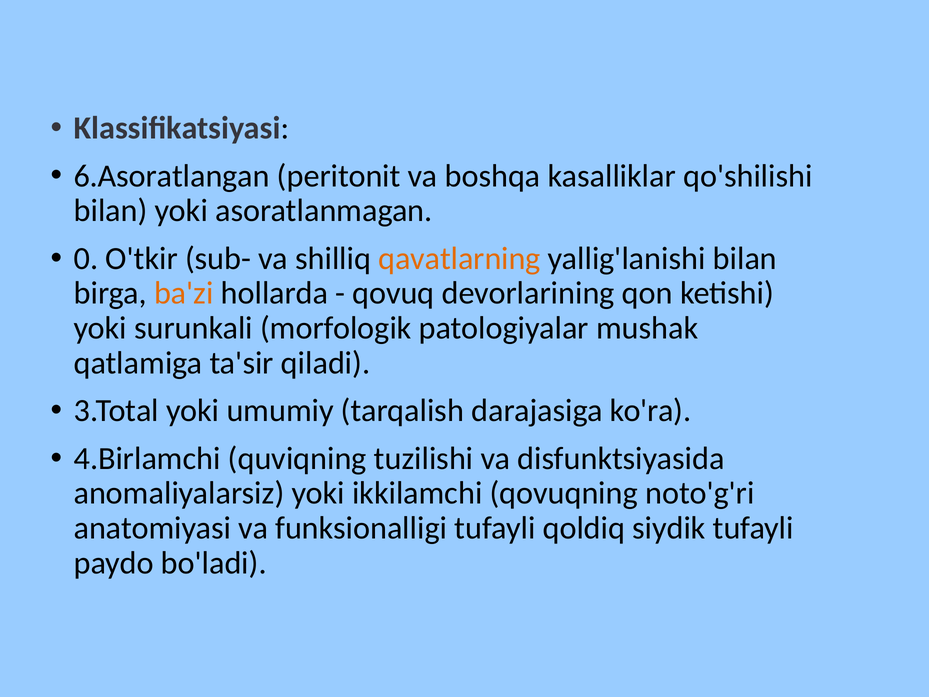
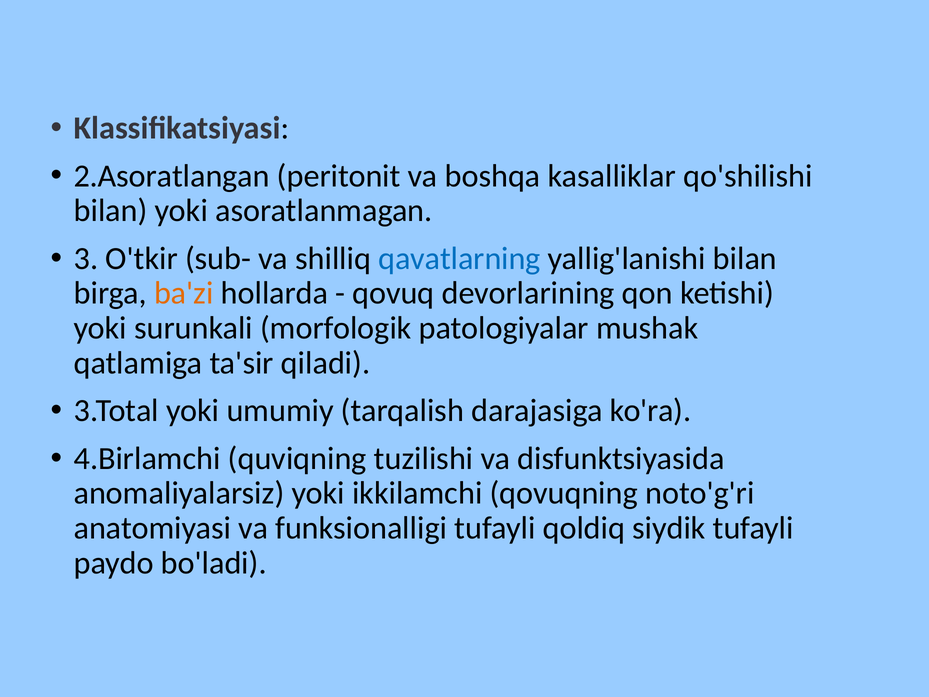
6.Asoratlangan: 6.Asoratlangan -> 2.Asoratlangan
0: 0 -> 3
qavatlarning colour: orange -> blue
